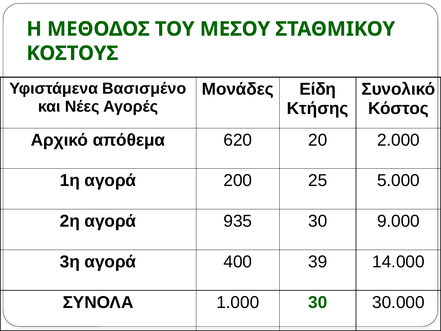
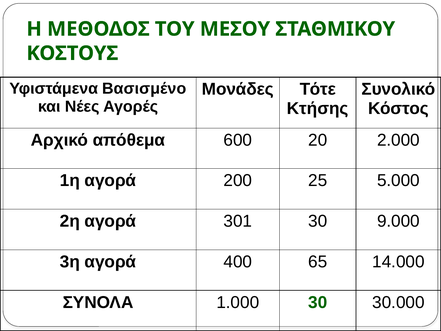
Είδη: Είδη -> Τότε
620: 620 -> 600
935: 935 -> 301
39: 39 -> 65
